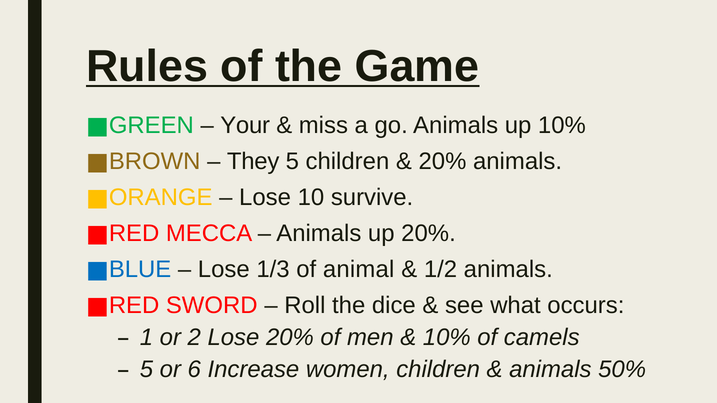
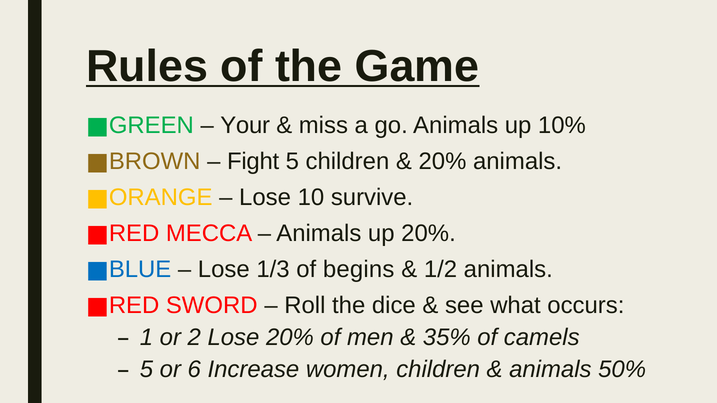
They: They -> Fight
animal: animal -> begins
10% at (447, 338): 10% -> 35%
